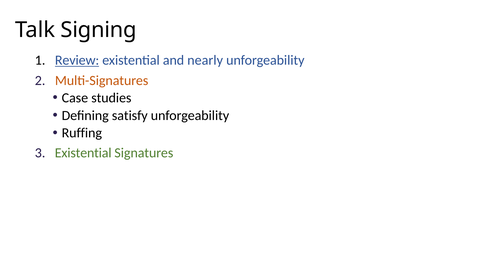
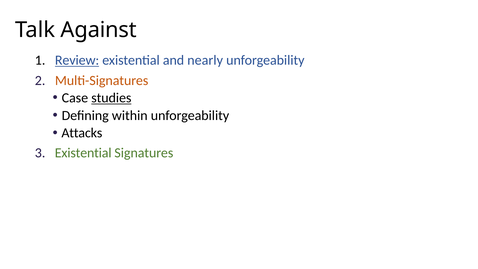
Signing: Signing -> Against
studies underline: none -> present
satisfy: satisfy -> within
Ruffing: Ruffing -> Attacks
